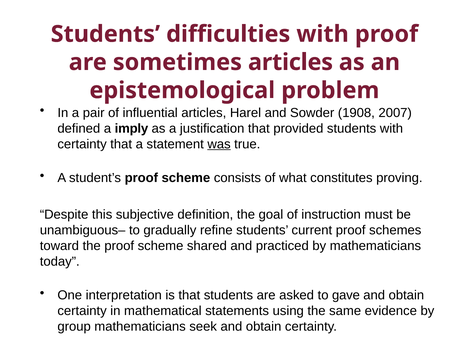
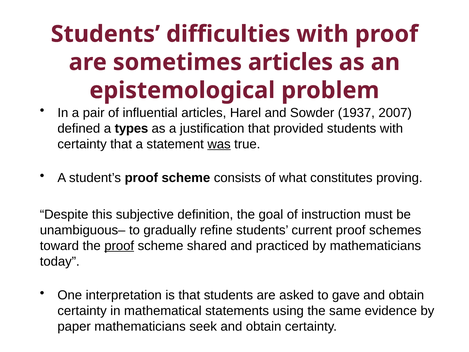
1908: 1908 -> 1937
imply: imply -> types
proof at (119, 246) underline: none -> present
group: group -> paper
